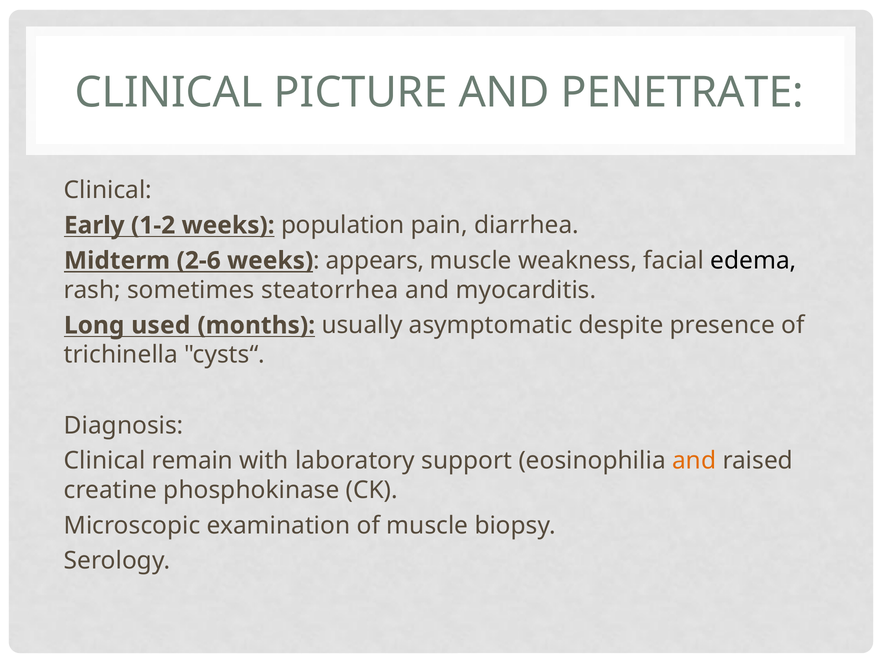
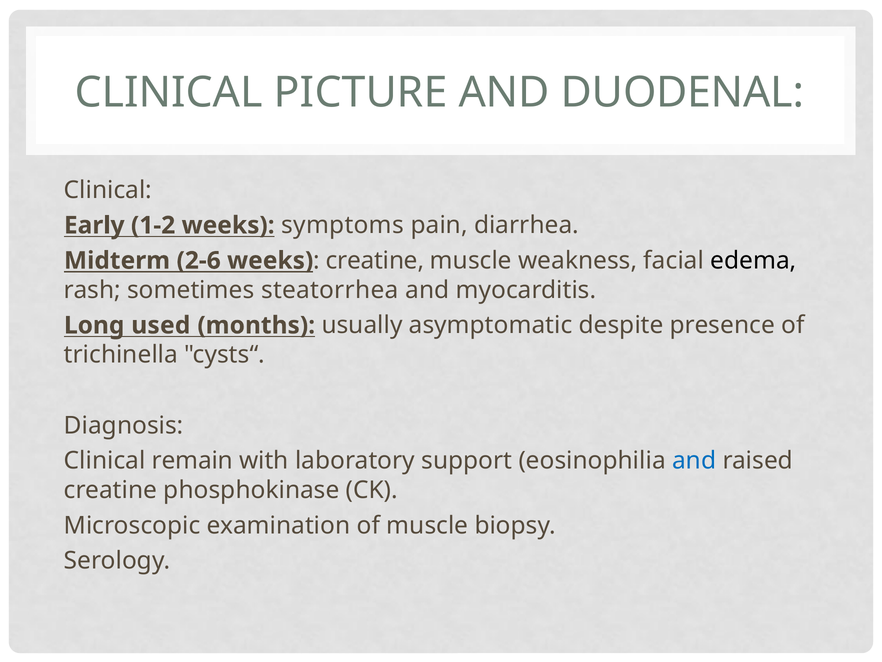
PENETRATE: PENETRATE -> DUODENAL
population: population -> symptoms
appears at (375, 260): appears -> creatine
and at (694, 460) colour: orange -> blue
